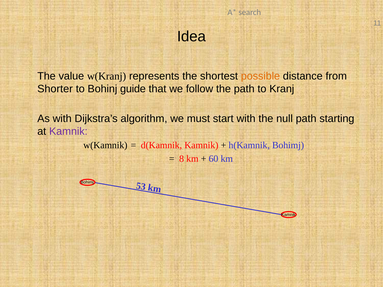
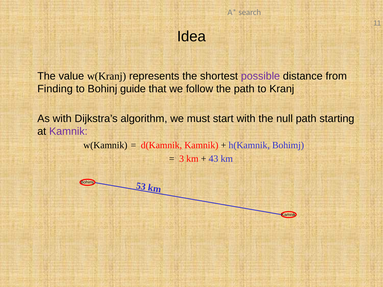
possible colour: orange -> purple
Shorter: Shorter -> Finding
8: 8 -> 3
60: 60 -> 43
